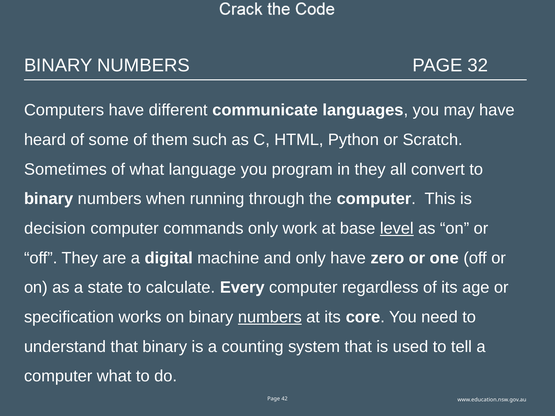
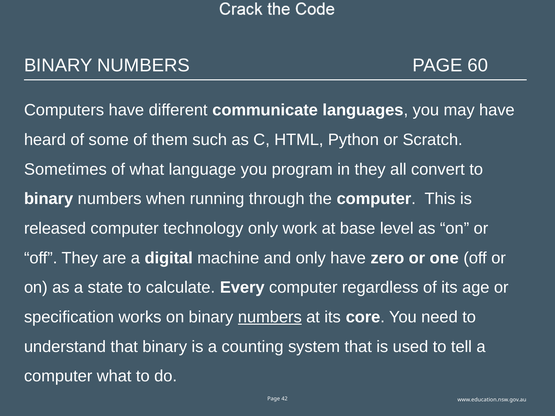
32: 32 -> 60
decision: decision -> released
commands: commands -> technology
level underline: present -> none
